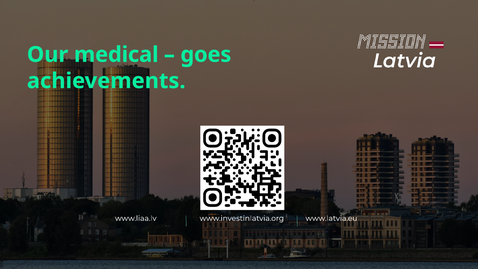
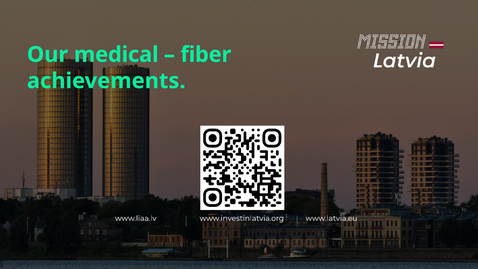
goes: goes -> fiber
